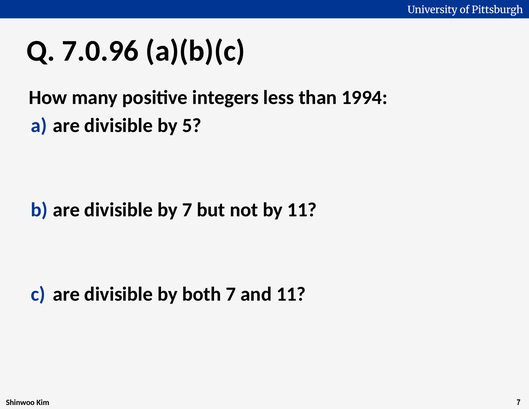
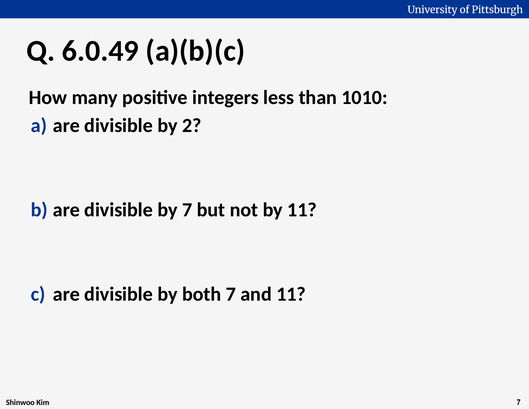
7.0.96: 7.0.96 -> 6.0.49
1994: 1994 -> 1010
5: 5 -> 2
